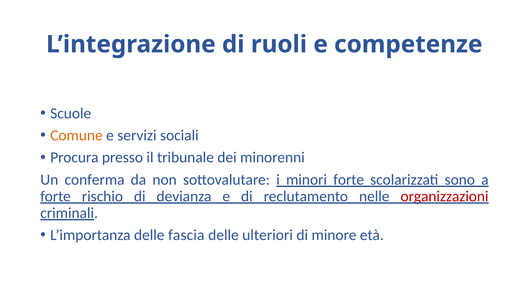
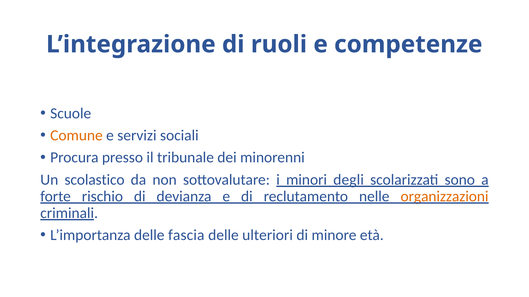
conferma: conferma -> scolastico
minori forte: forte -> degli
organizzazioni colour: red -> orange
